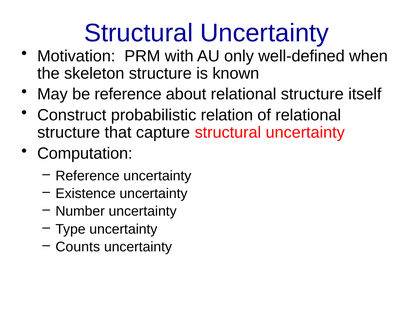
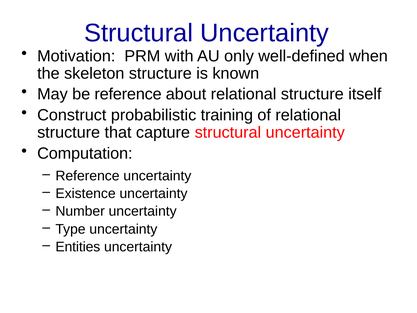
relation: relation -> training
Counts: Counts -> Entities
